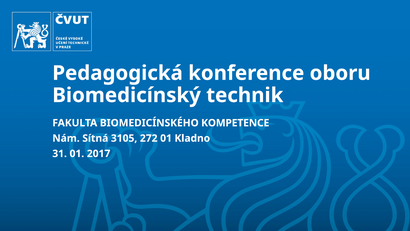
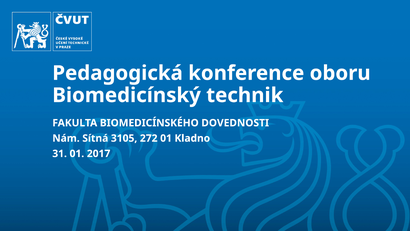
KOMPETENCE: KOMPETENCE -> DOVEDNOSTI
